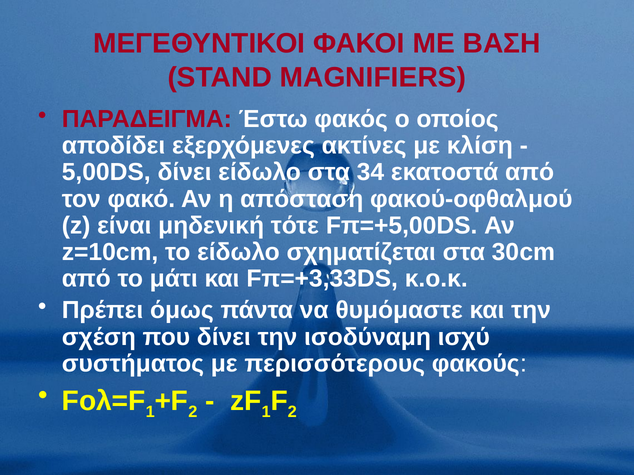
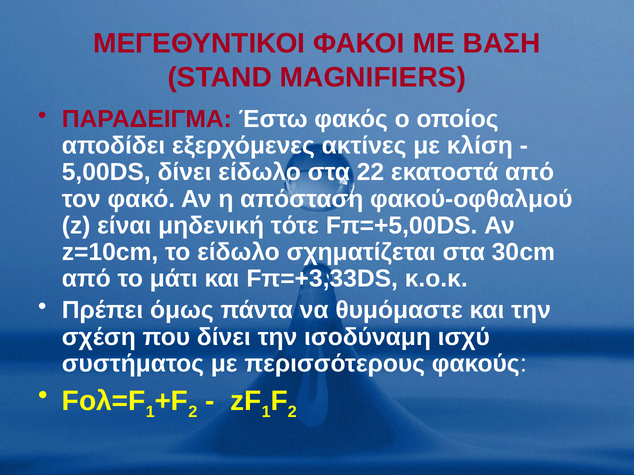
34: 34 -> 22
